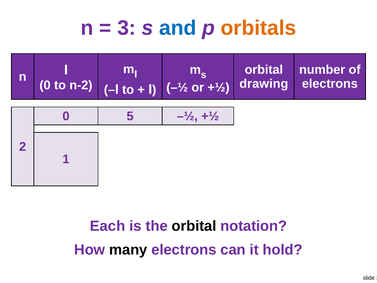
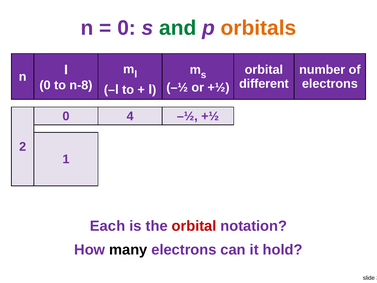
3 at (127, 28): 3 -> 0
and colour: blue -> green
drawing: drawing -> different
n-2: n-2 -> n-8
5: 5 -> 4
orbital at (194, 226) colour: black -> red
